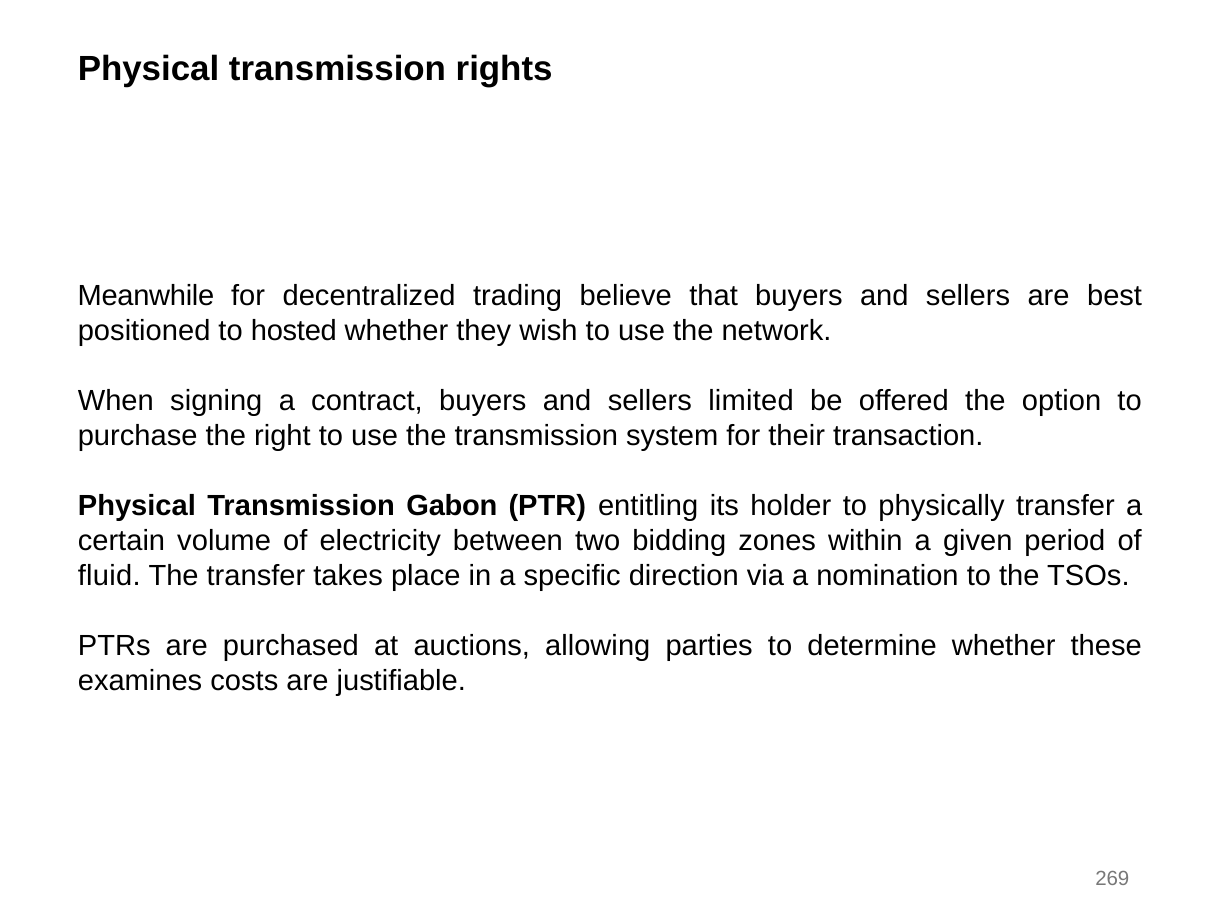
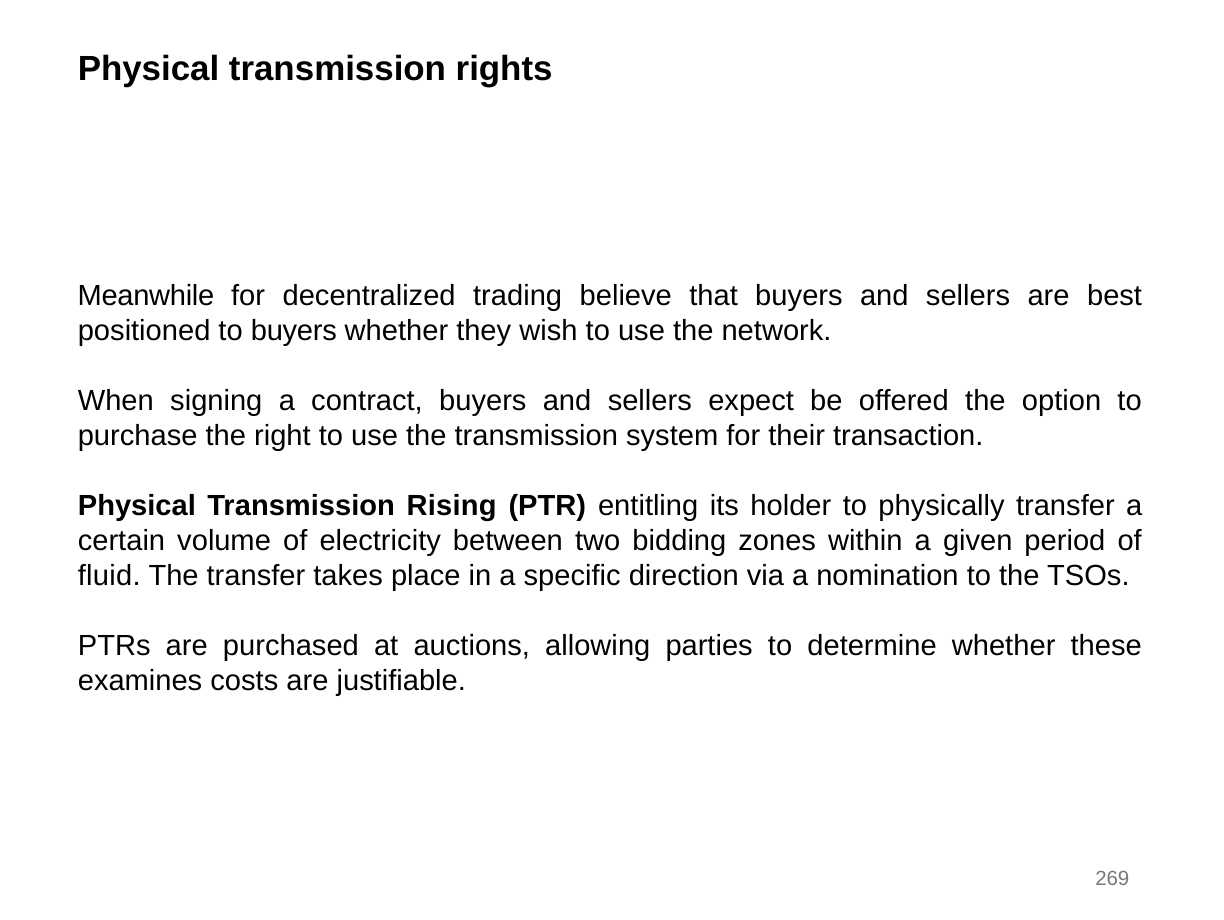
to hosted: hosted -> buyers
limited: limited -> expect
Gabon: Gabon -> Rising
